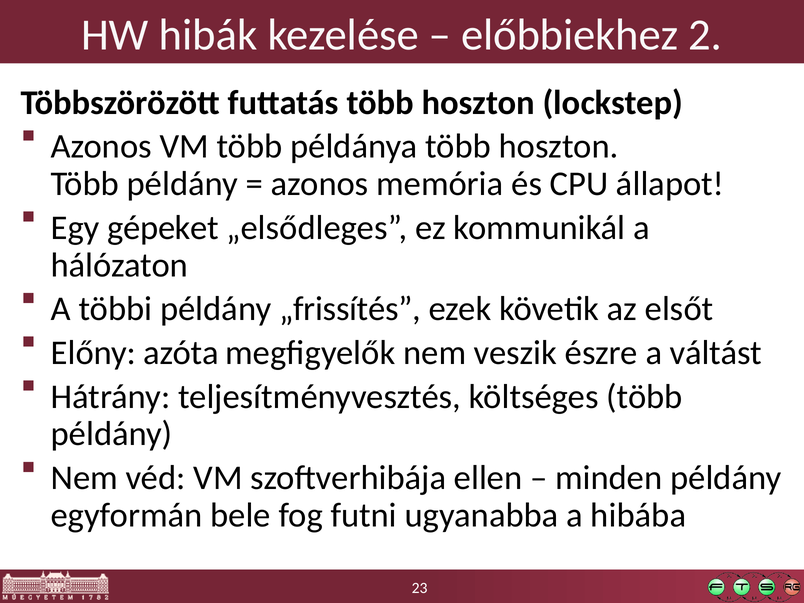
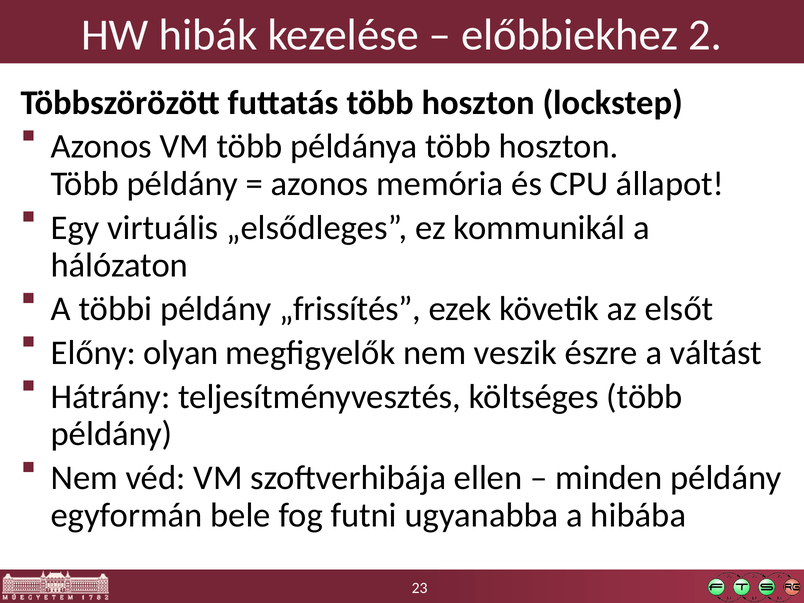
gépeket: gépeket -> virtuális
azóta: azóta -> olyan
